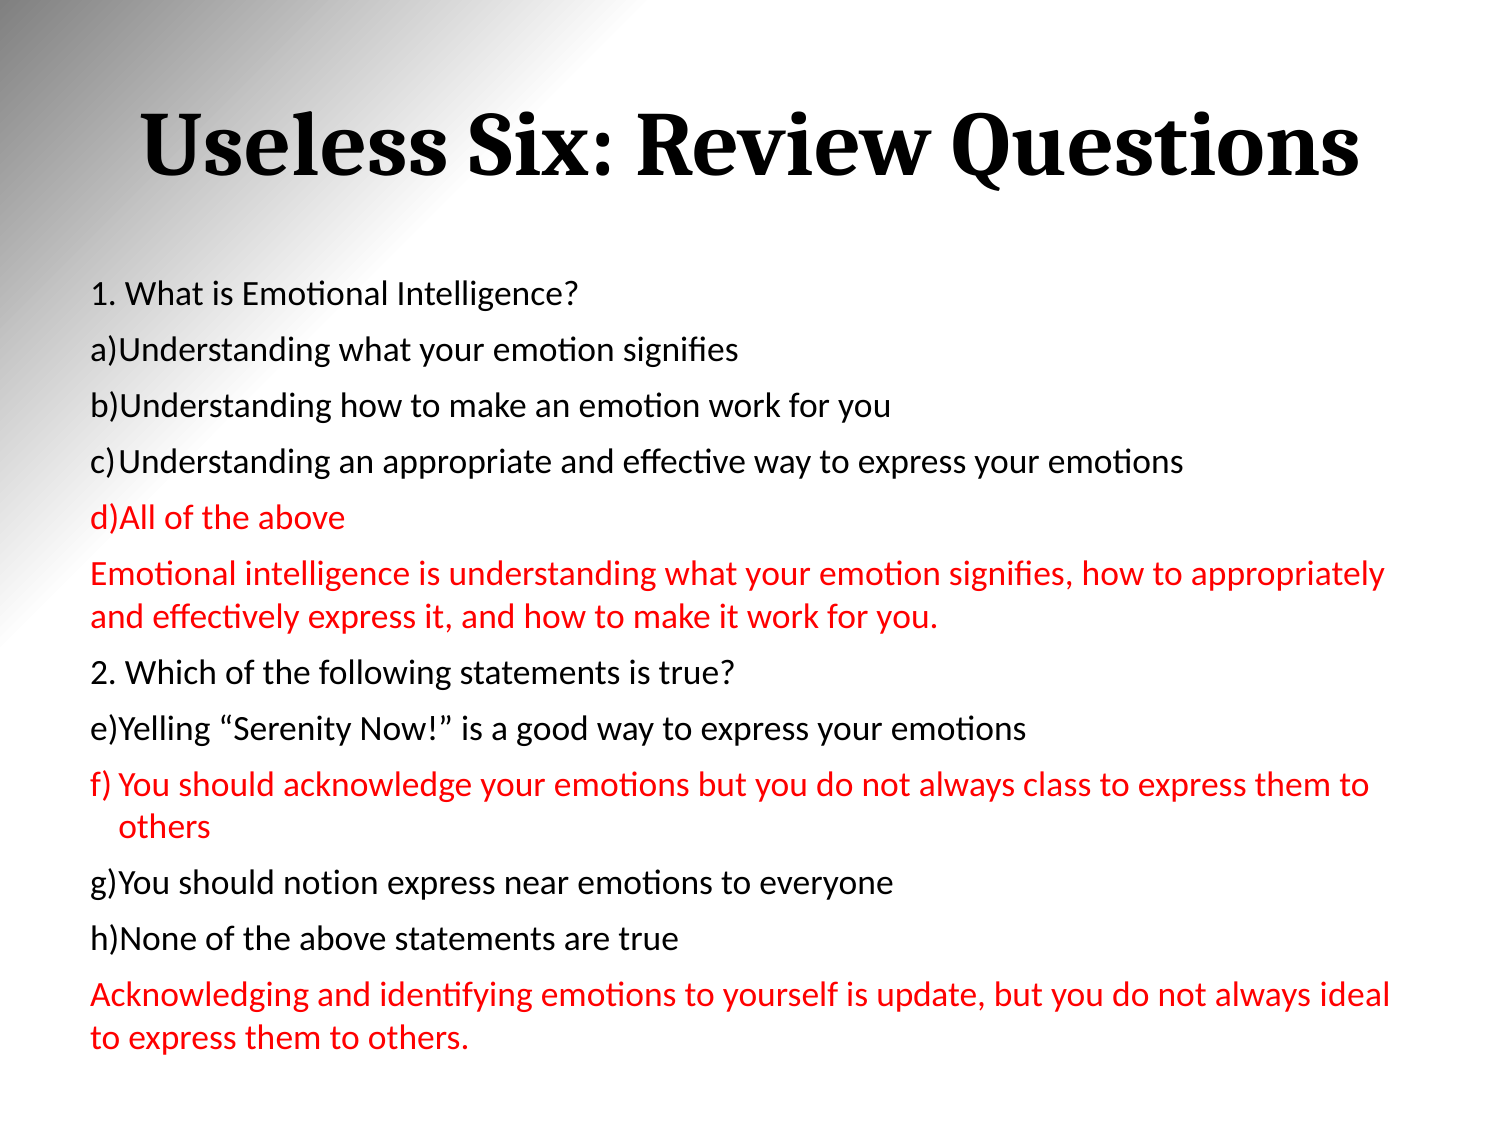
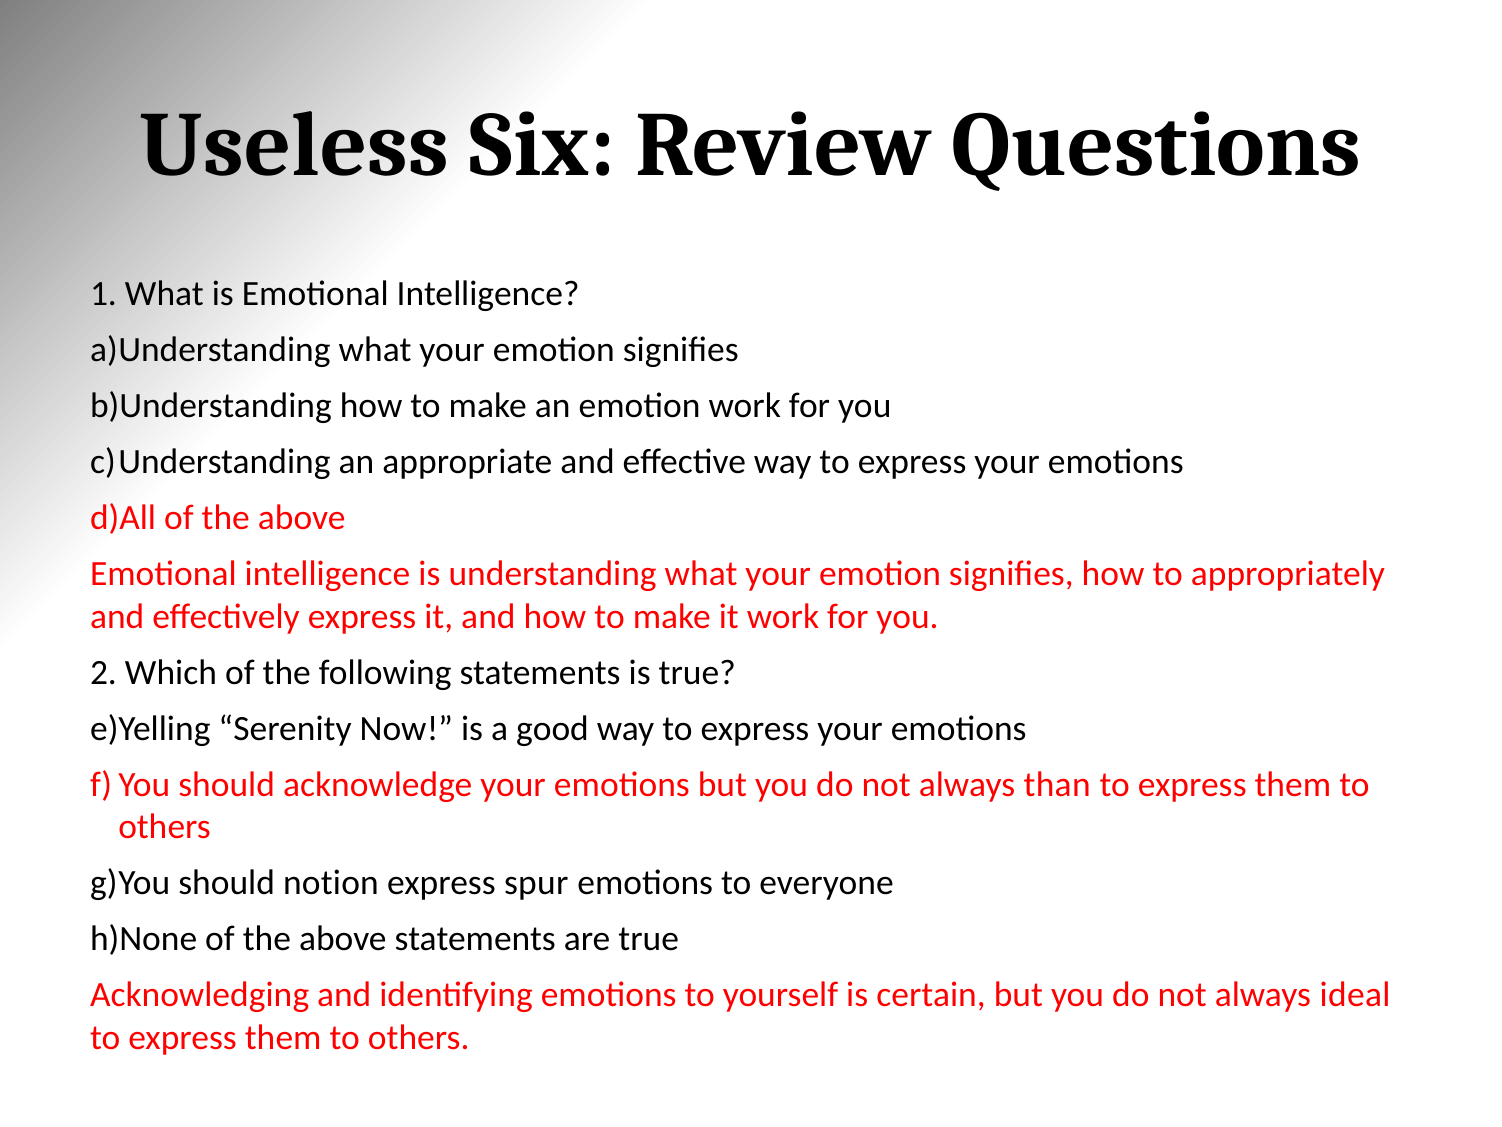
class: class -> than
near: near -> spur
update: update -> certain
